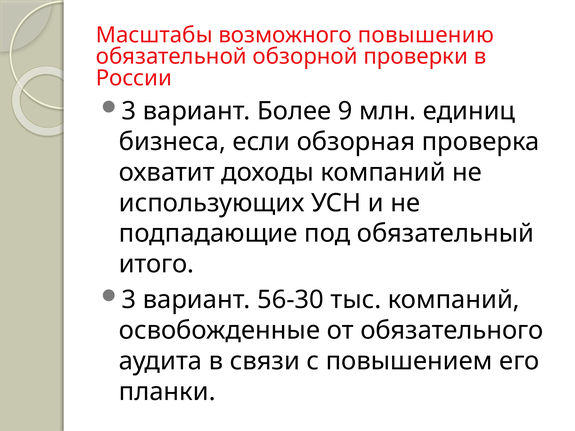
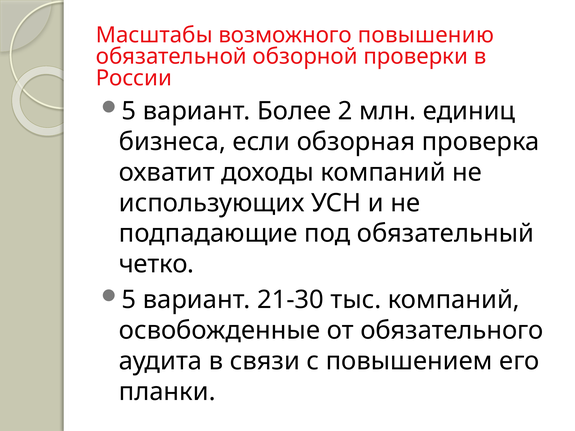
3 at (129, 111): 3 -> 5
9: 9 -> 2
итого: итого -> четко
3 at (129, 300): 3 -> 5
56-30: 56-30 -> 21-30
